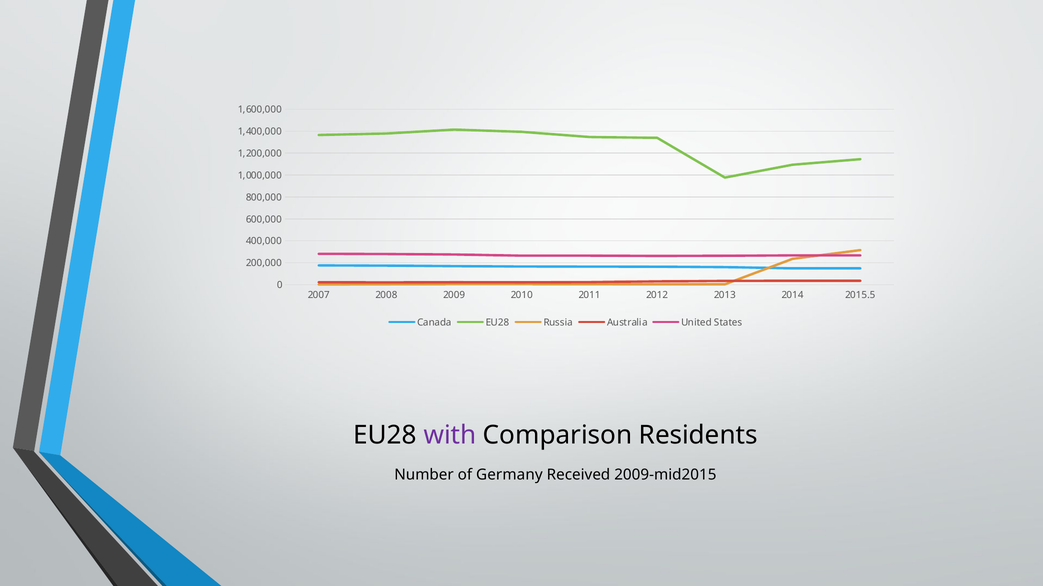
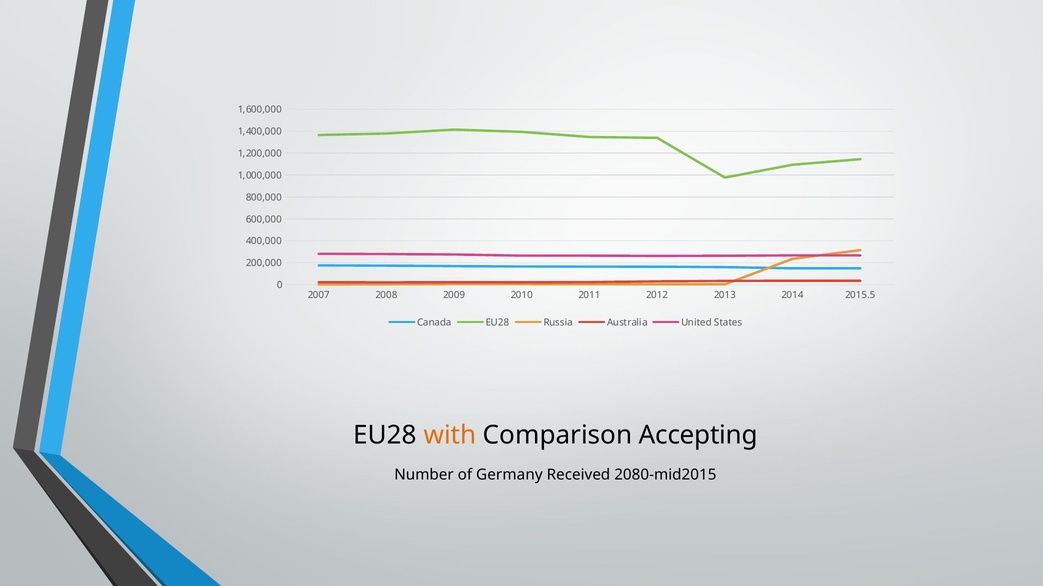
with colour: purple -> orange
Residents: Residents -> Accepting
2009-mid2015: 2009-mid2015 -> 2080-mid2015
